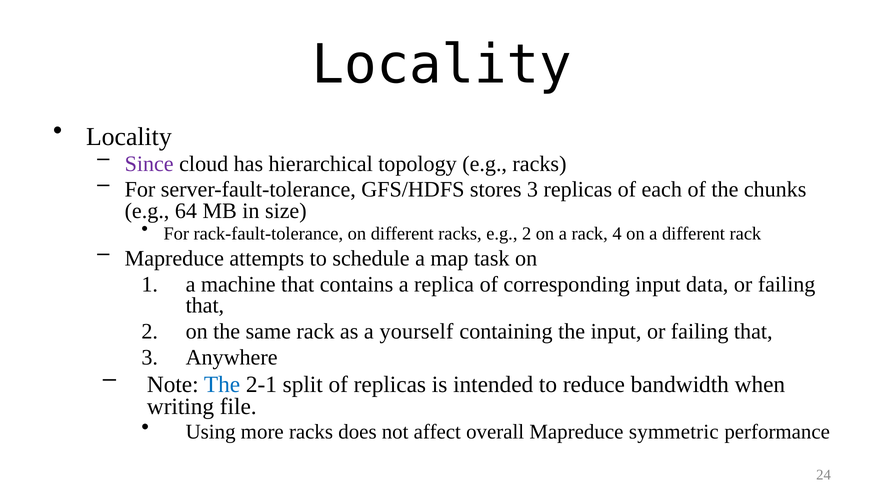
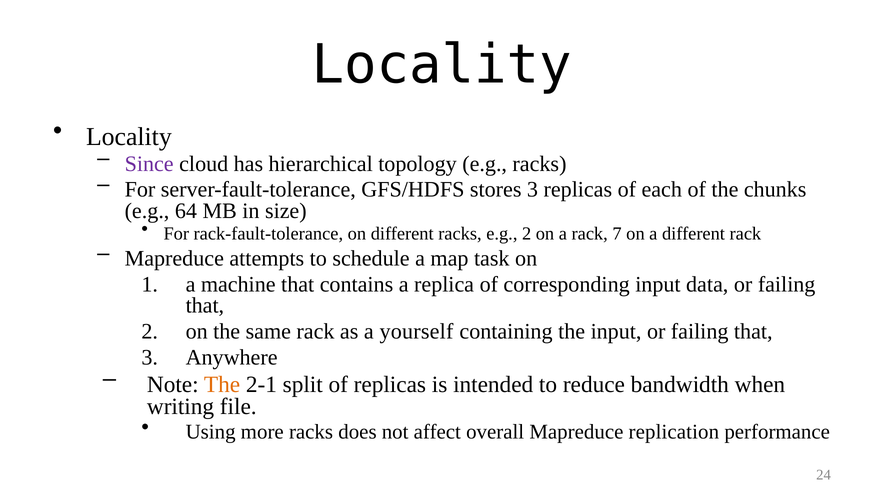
4: 4 -> 7
The at (222, 385) colour: blue -> orange
symmetric: symmetric -> replication
